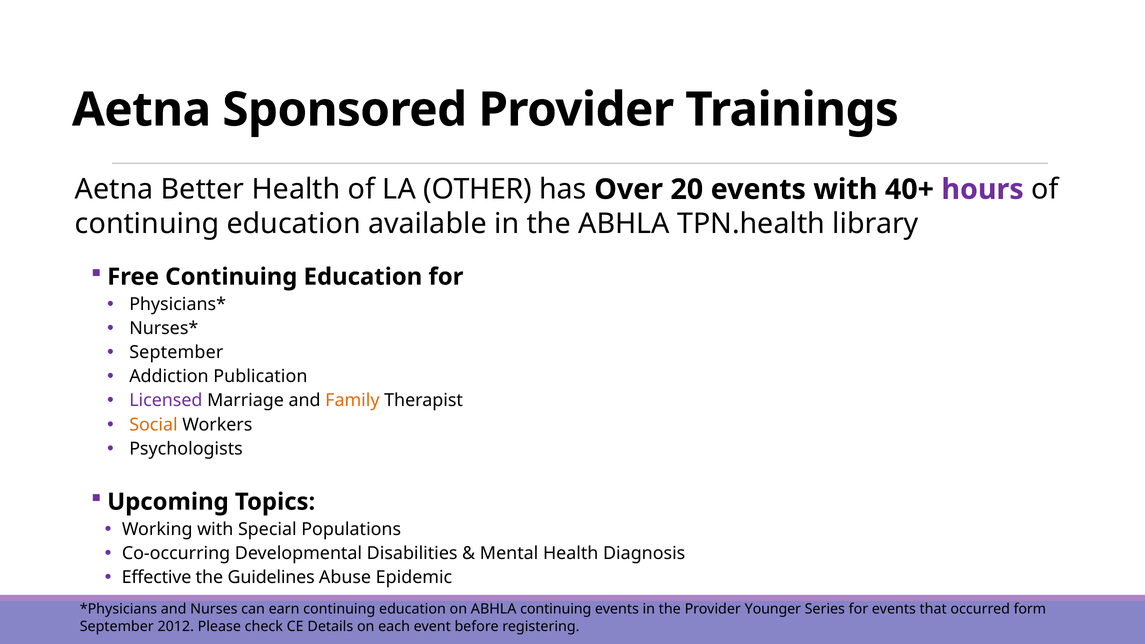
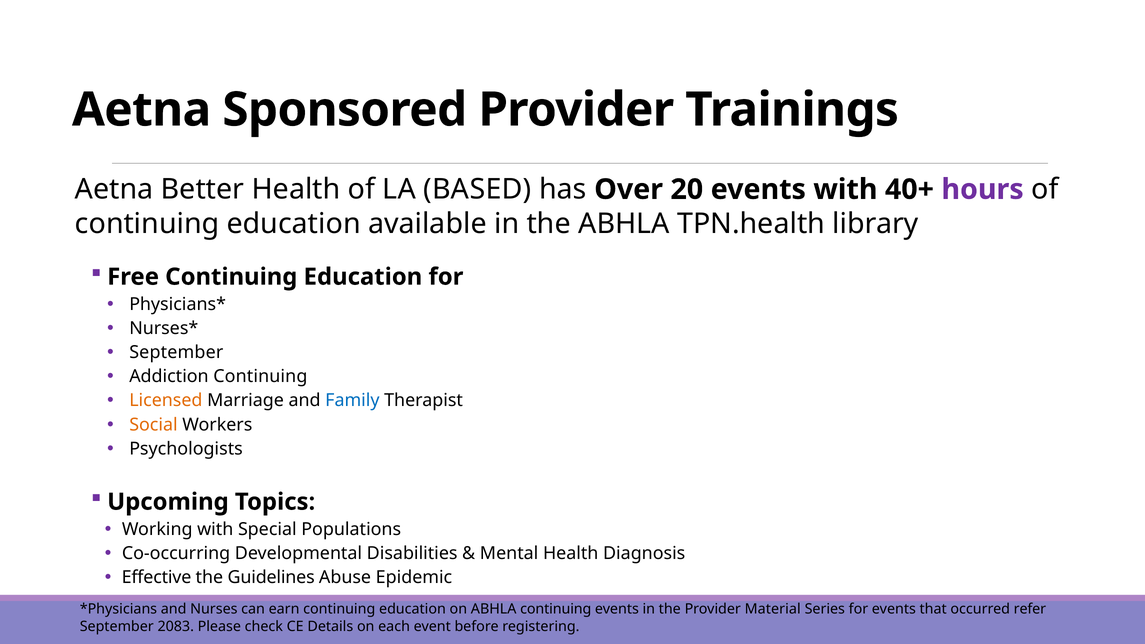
OTHER: OTHER -> BASED
Addiction Publication: Publication -> Continuing
Licensed colour: purple -> orange
Family colour: orange -> blue
Younger: Younger -> Material
form: form -> refer
2012: 2012 -> 2083
